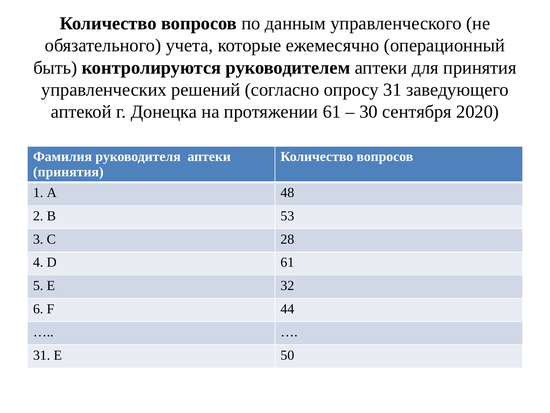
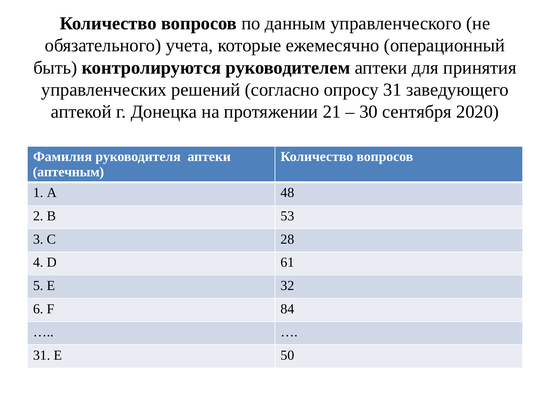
протяжении 61: 61 -> 21
принятия at (68, 172): принятия -> аптечным
44: 44 -> 84
